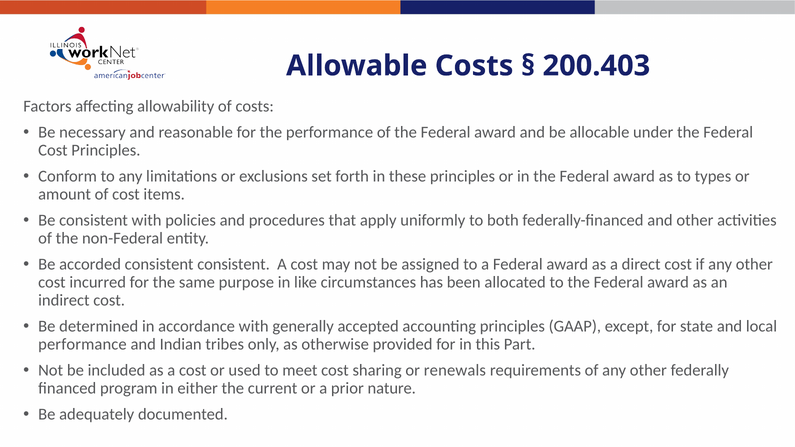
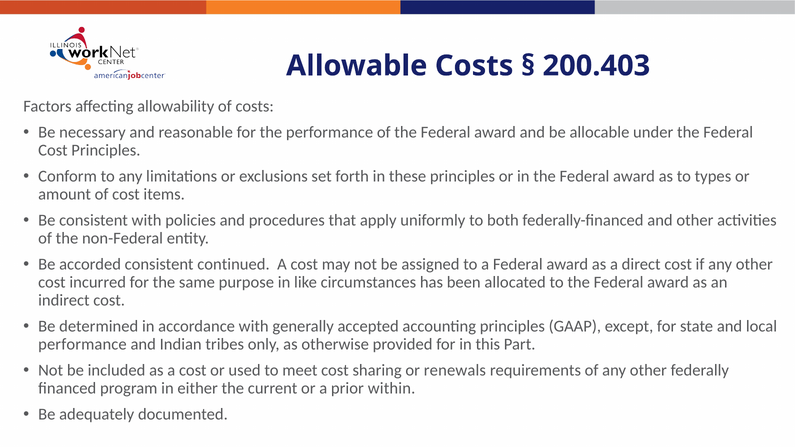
consistent consistent: consistent -> continued
nature: nature -> within
